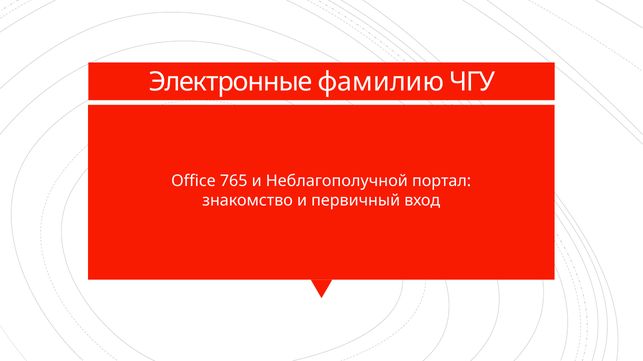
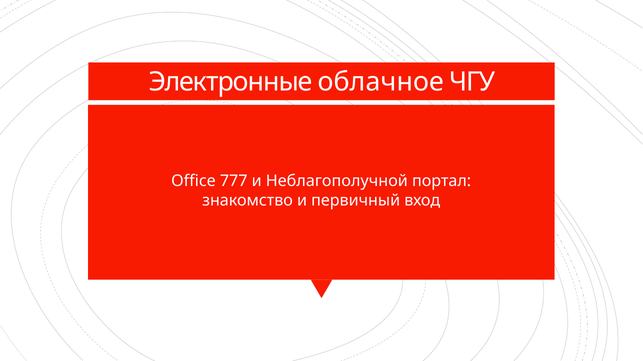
фамилию: фамилию -> облачное
765: 765 -> 777
